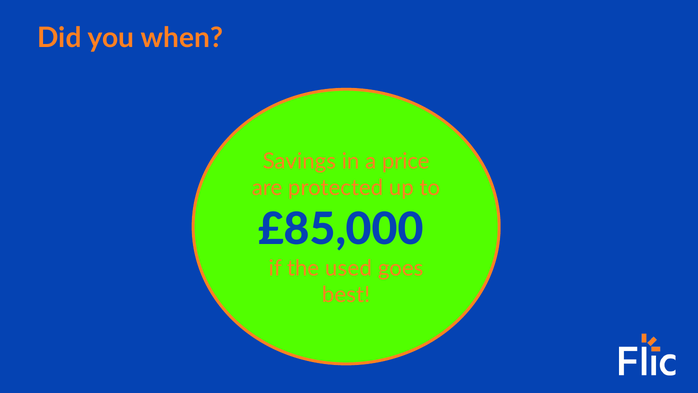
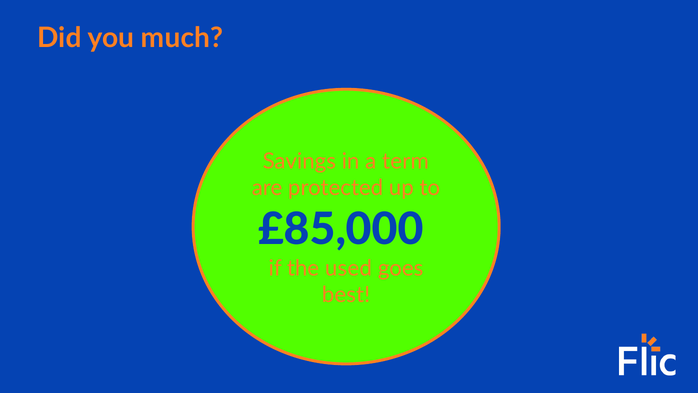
when: when -> much
price: price -> term
